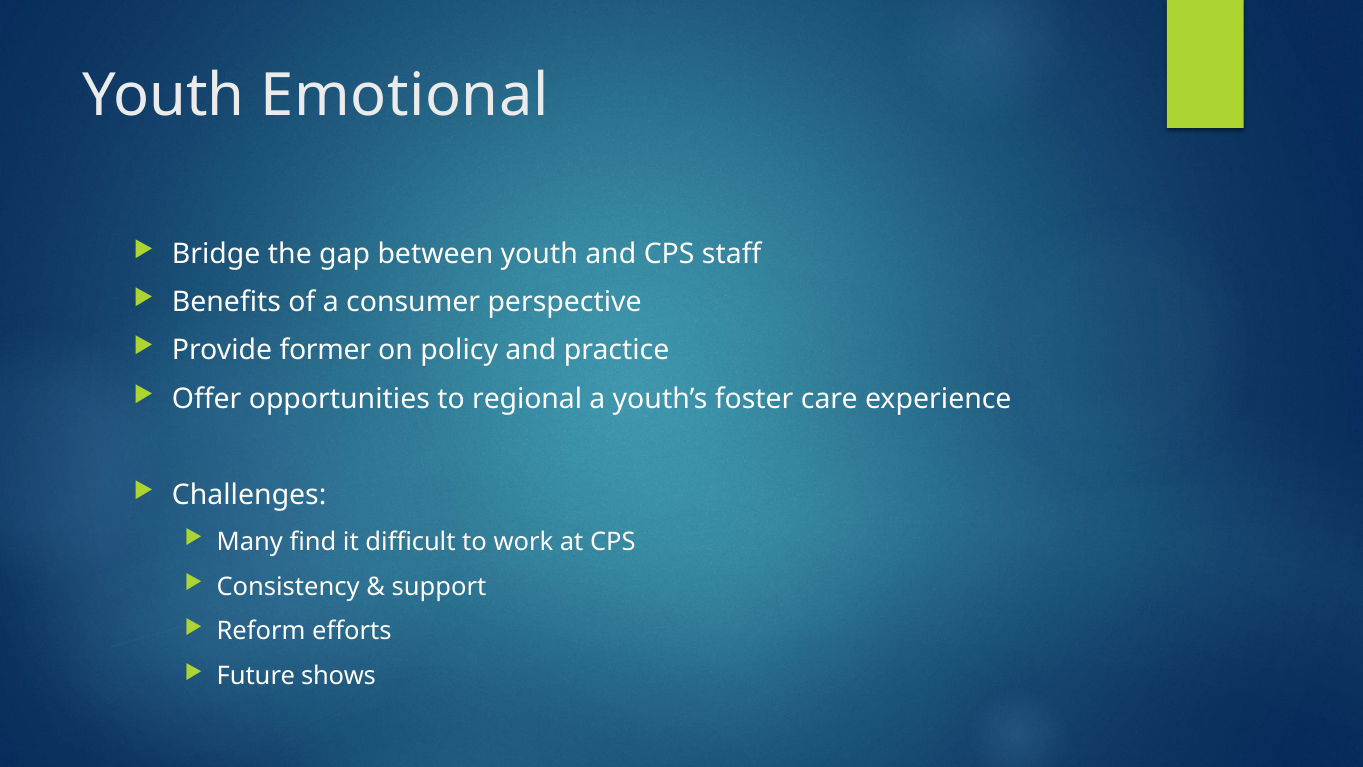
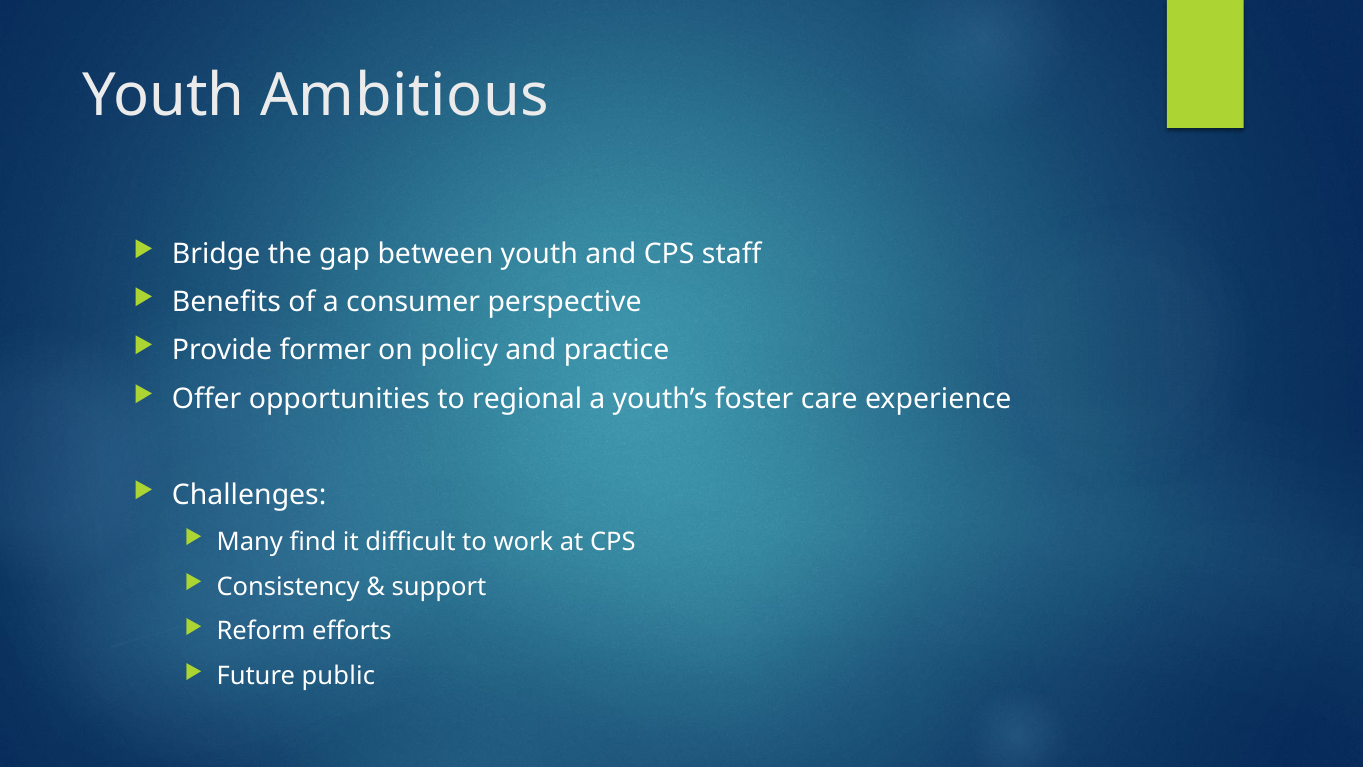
Emotional: Emotional -> Ambitious
shows: shows -> public
